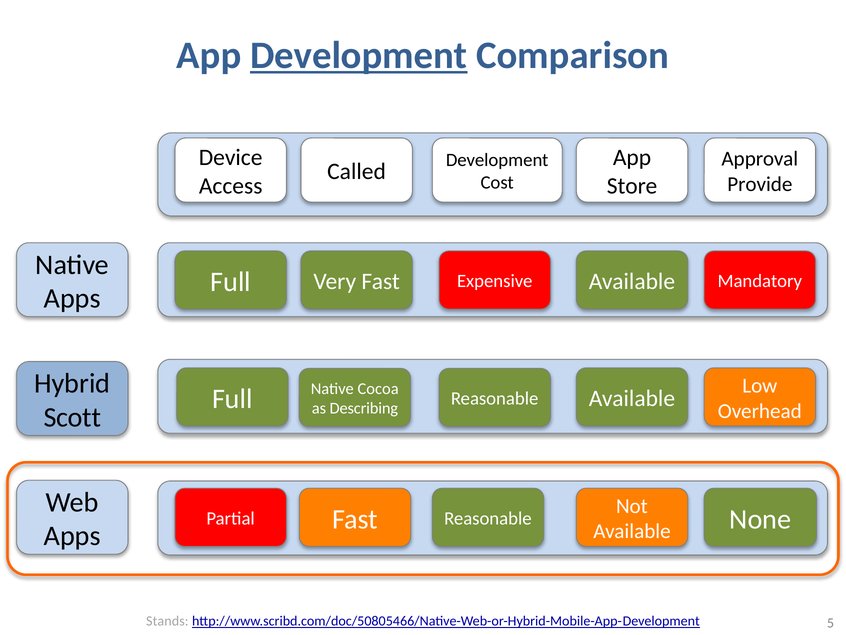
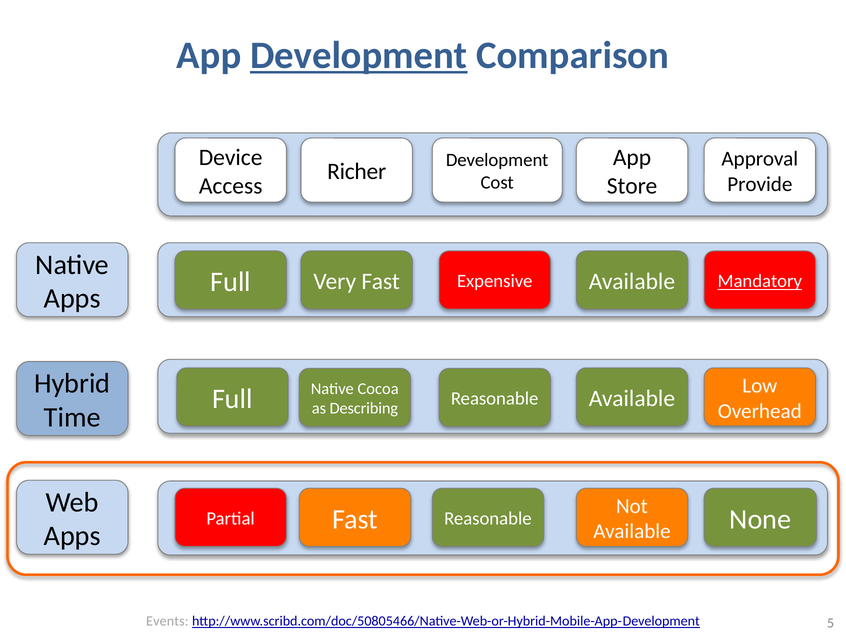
Called: Called -> Richer
Mandatory underline: none -> present
Scott: Scott -> Time
Stands: Stands -> Events
